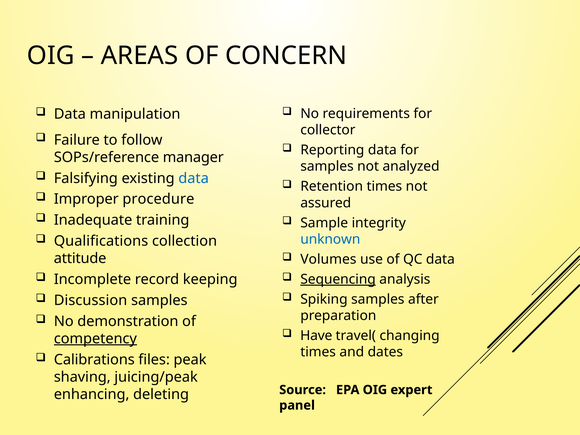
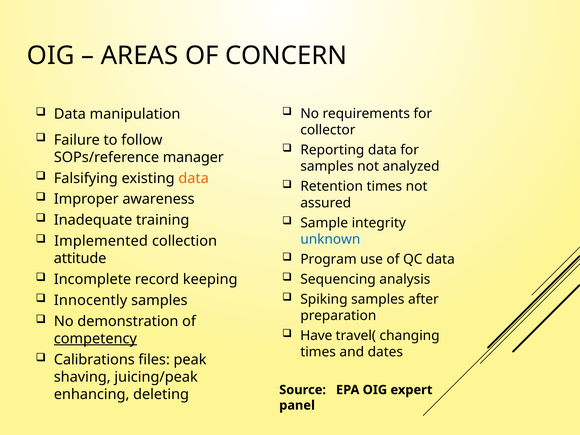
data at (194, 178) colour: blue -> orange
procedure: procedure -> awareness
Qualifications: Qualifications -> Implemented
Volumes: Volumes -> Program
Sequencing underline: present -> none
Discussion: Discussion -> Innocently
